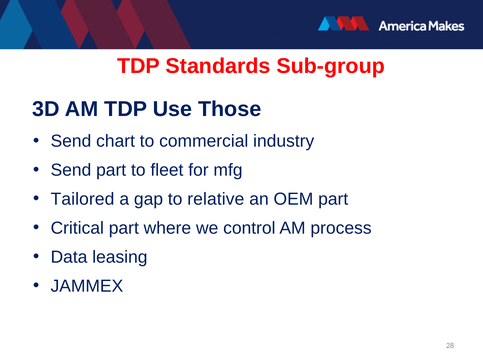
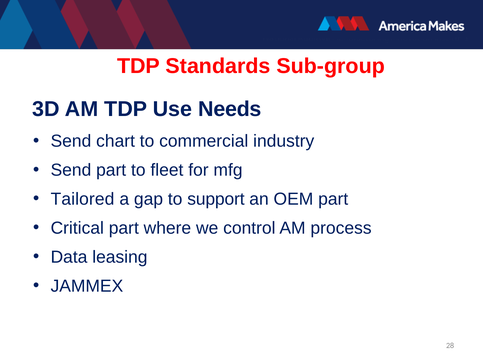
Those: Those -> Needs
relative: relative -> support
